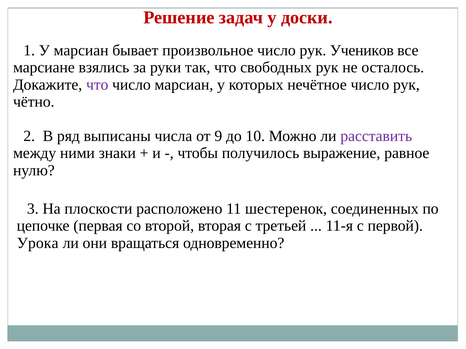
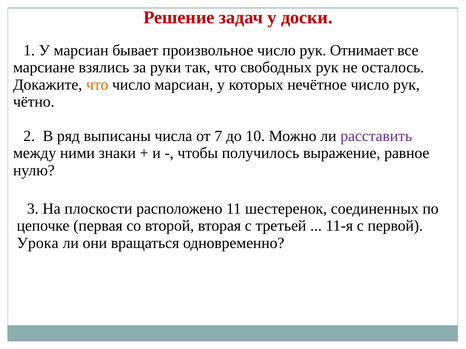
Учеников: Учеников -> Отнимает
что at (97, 85) colour: purple -> orange
9: 9 -> 7
